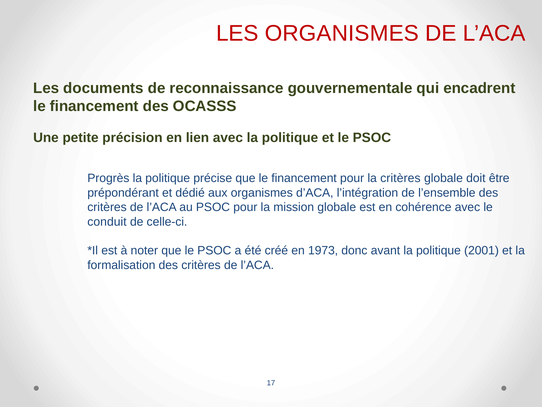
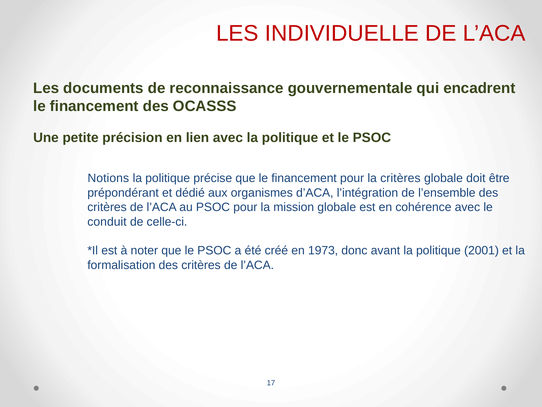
LES ORGANISMES: ORGANISMES -> INDIVIDUELLE
Progrès: Progrès -> Notions
